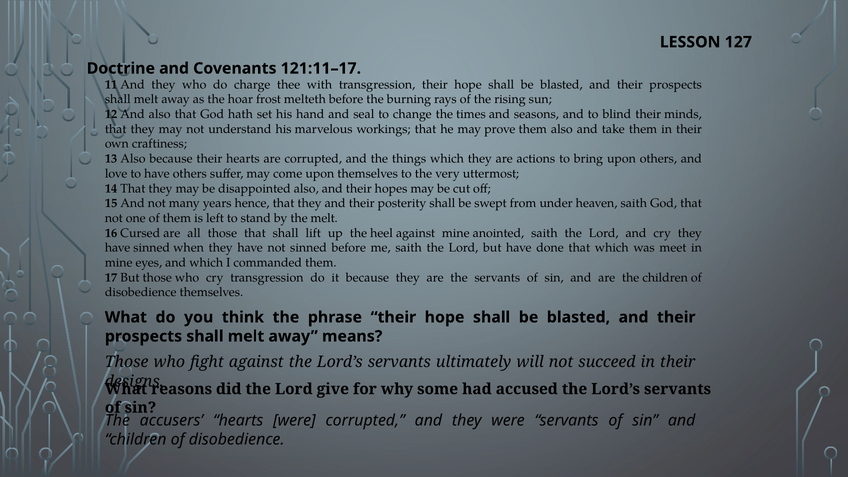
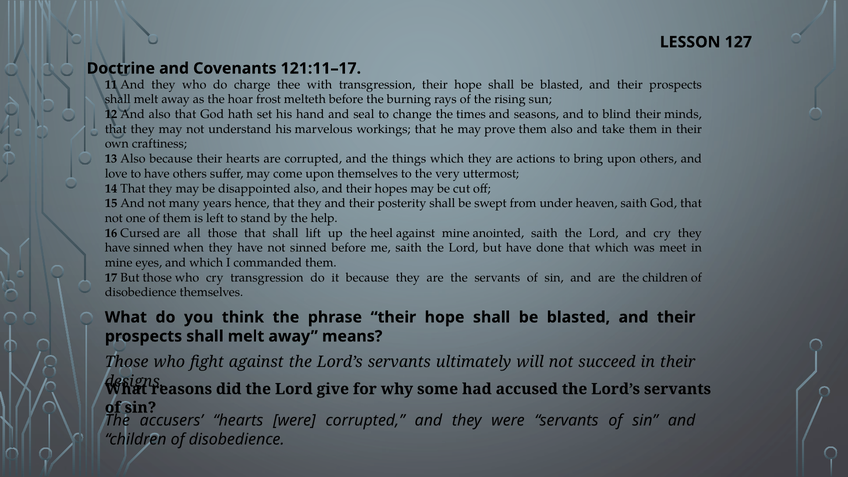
the melt: melt -> help
